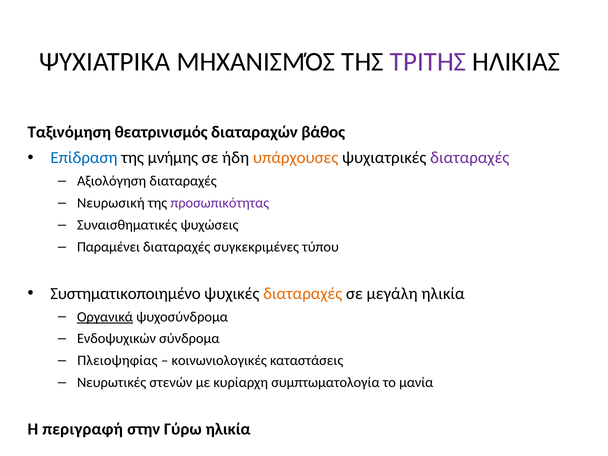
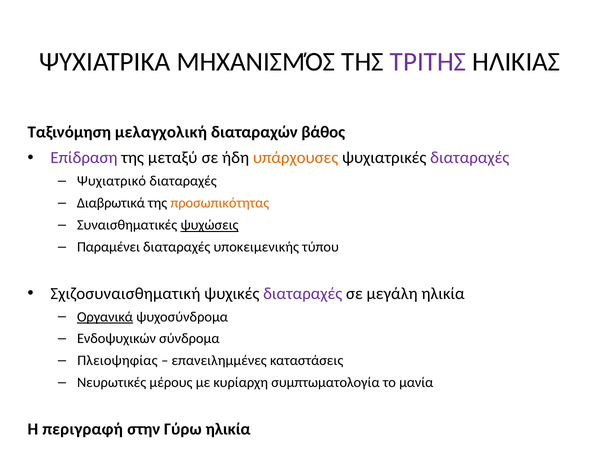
θεατρινισμός: θεατρινισμός -> μελαγχολική
Επίδραση colour: blue -> purple
μνήμης: μνήμης -> μεταξύ
Αξιολόγηση: Αξιολόγηση -> Ψυχιατρικό
Νευρωσική: Νευρωσική -> Διαβρωτικά
προσωπικότητας colour: purple -> orange
ψυχώσεις underline: none -> present
συγκεκριμένες: συγκεκριμένες -> υποκειμενικής
Συστηματικοποιημένο: Συστηματικοποιημένο -> Σχιζοσυναισθηματική
διαταραχές at (303, 293) colour: orange -> purple
κοινωνιολογικές: κοινωνιολογικές -> επανειλημμένες
στενών: στενών -> μέρους
